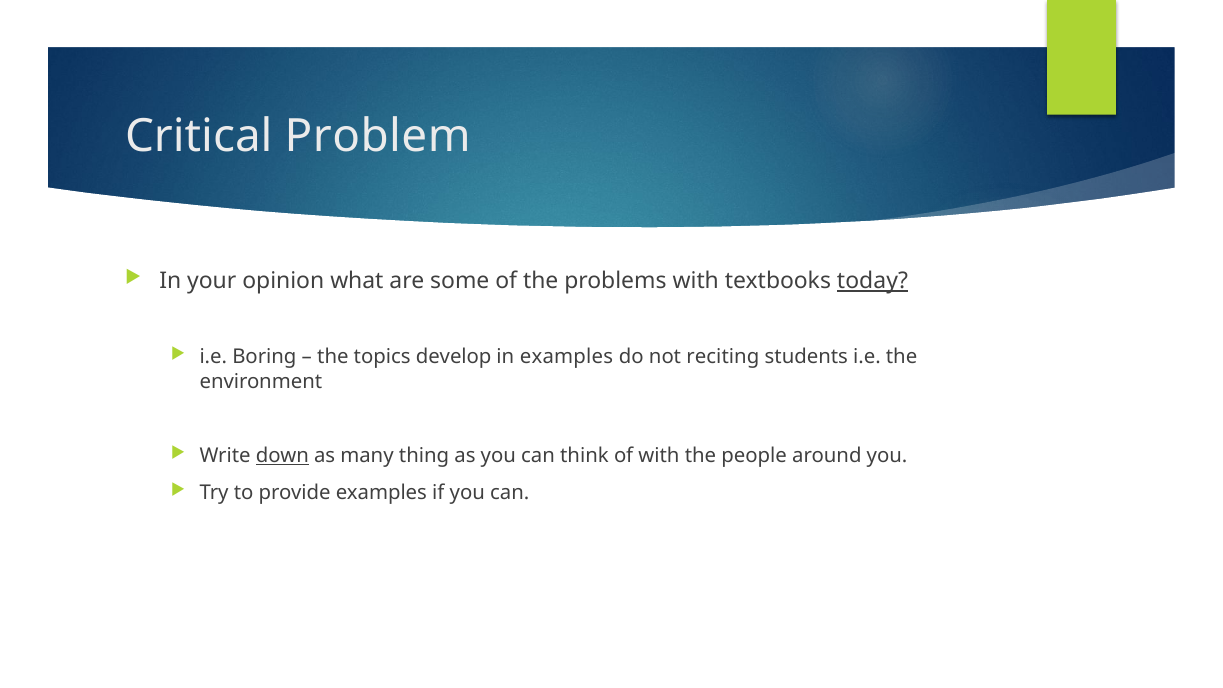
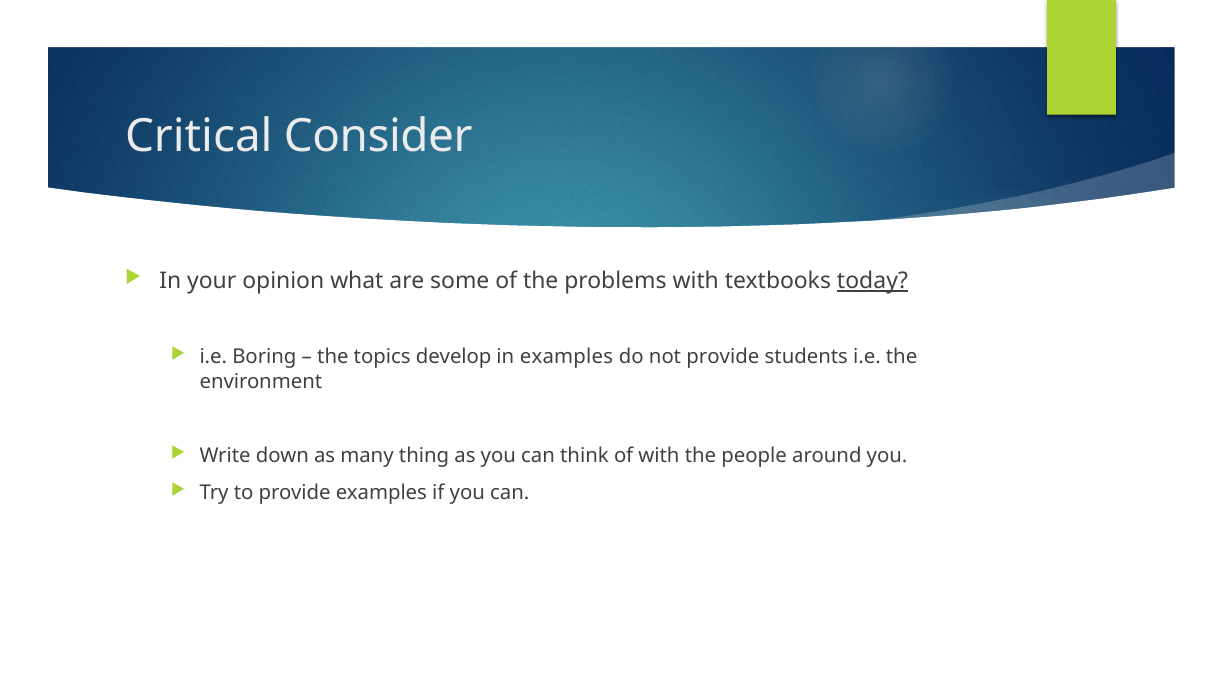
Problem: Problem -> Consider
not reciting: reciting -> provide
down underline: present -> none
